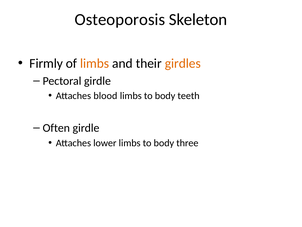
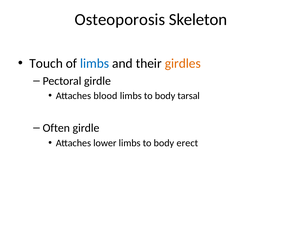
Firmly: Firmly -> Touch
limbs at (95, 63) colour: orange -> blue
teeth: teeth -> tarsal
three: three -> erect
